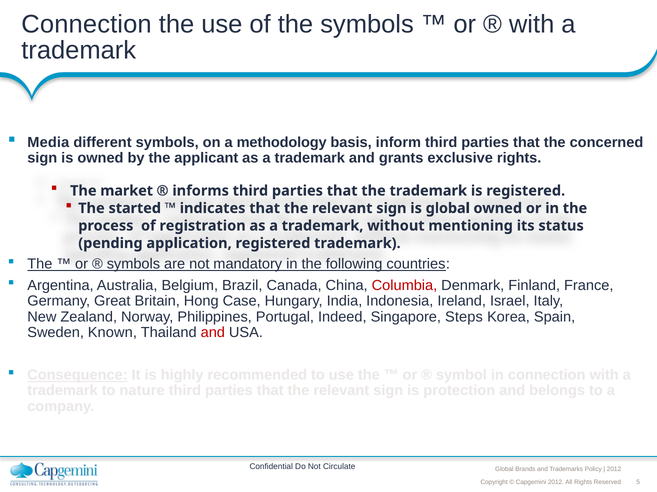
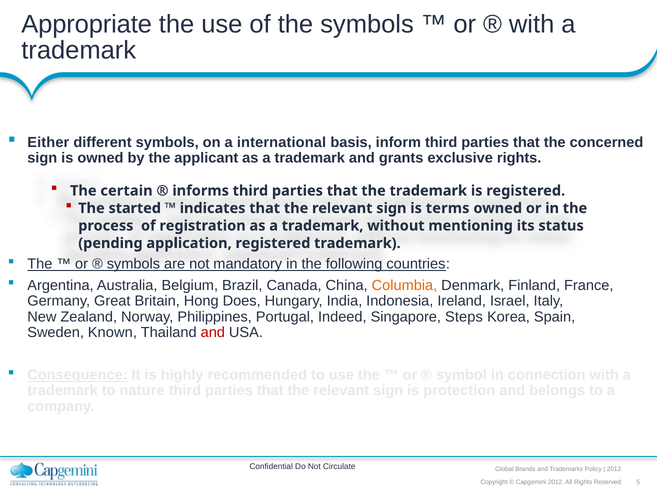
Connection at (87, 24): Connection -> Appropriate
Media: Media -> Either
methodology: methodology -> international
market: market -> certain
is global: global -> terms
Columbia colour: red -> orange
Case: Case -> Does
